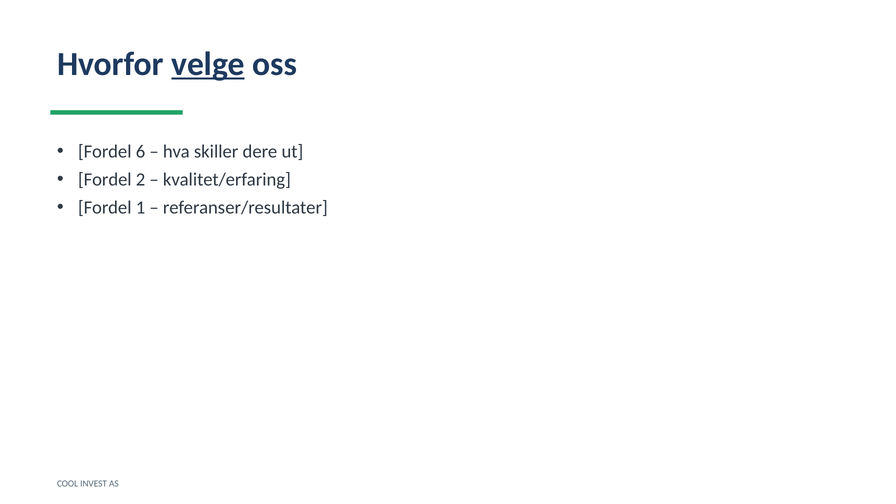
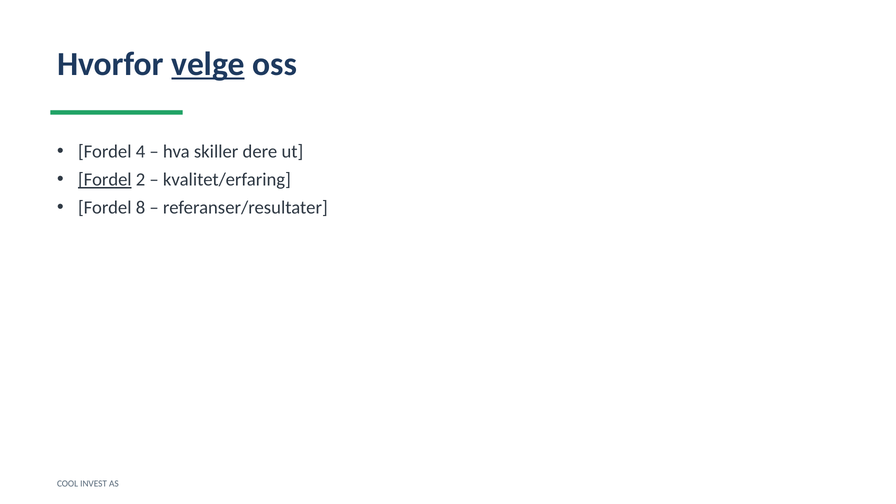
6: 6 -> 4
Fordel at (105, 180) underline: none -> present
1: 1 -> 8
